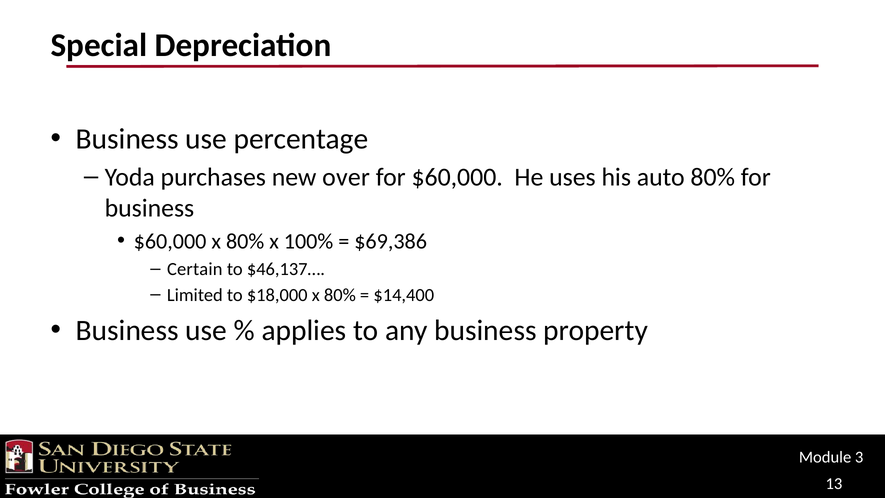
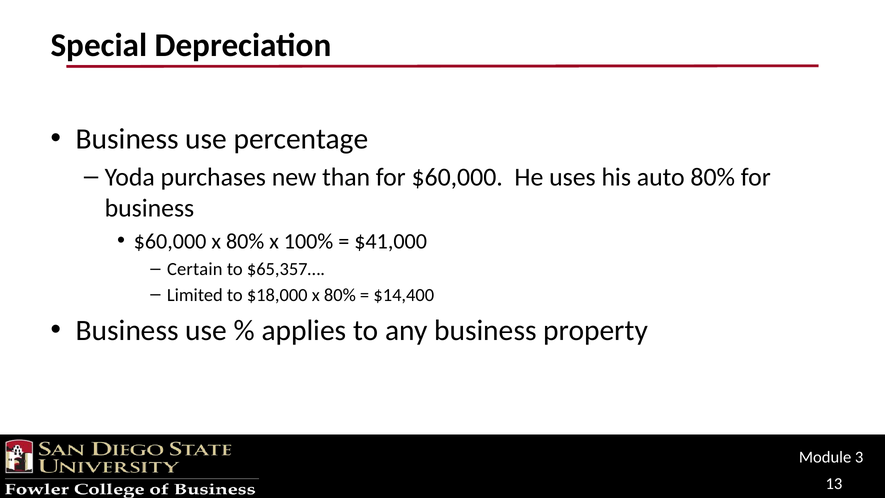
over: over -> than
$69,386: $69,386 -> $41,000
$46,137…: $46,137… -> $65,357…
